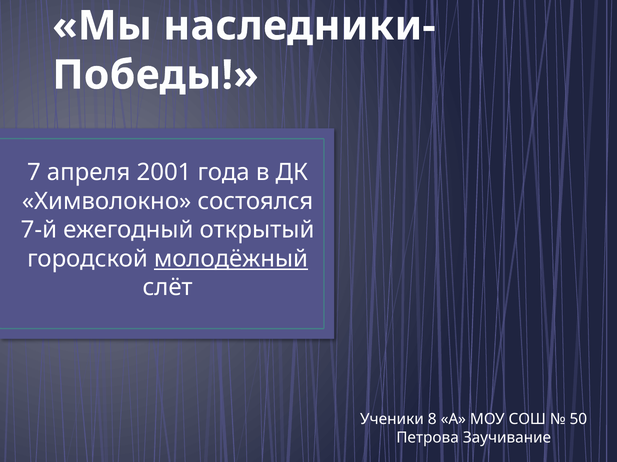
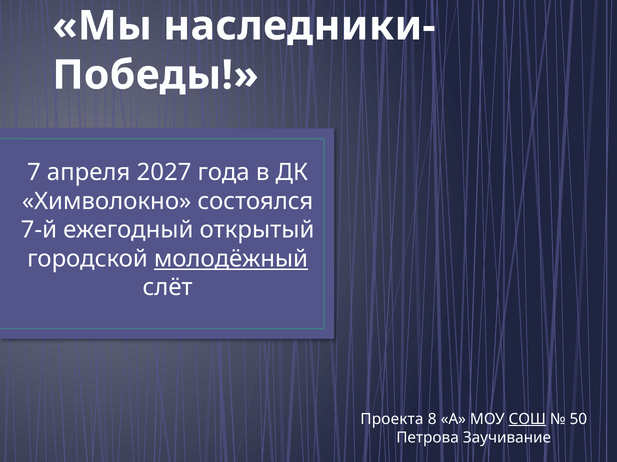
2001: 2001 -> 2027
Ученики: Ученики -> Проекта
СОШ underline: none -> present
